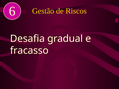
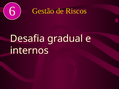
fracasso: fracasso -> internos
